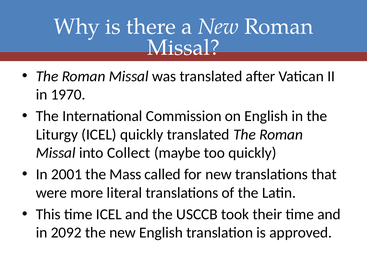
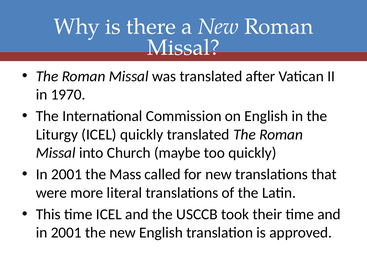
Collect: Collect -> Church
2092 at (66, 233): 2092 -> 2001
